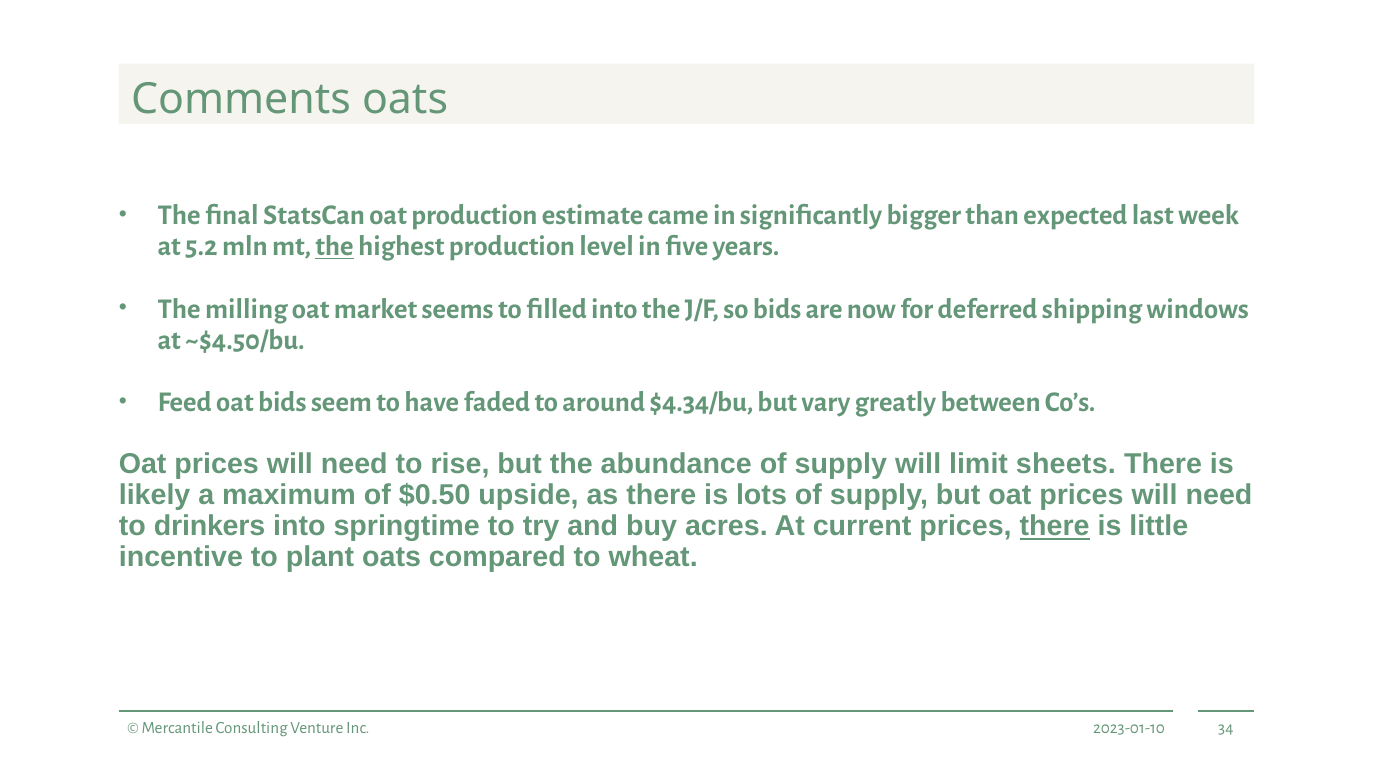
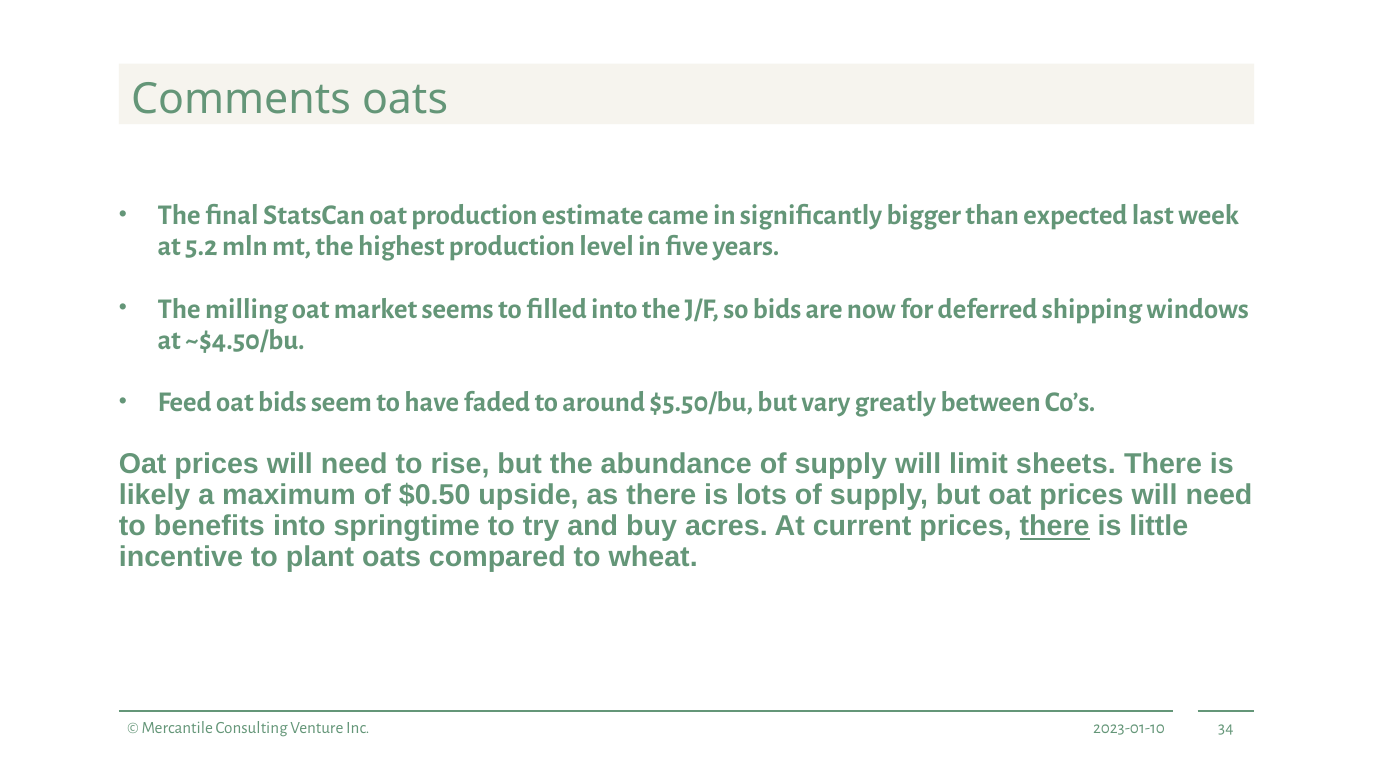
the at (335, 246) underline: present -> none
$4.34/bu: $4.34/bu -> $5.50/bu
drinkers: drinkers -> benefits
